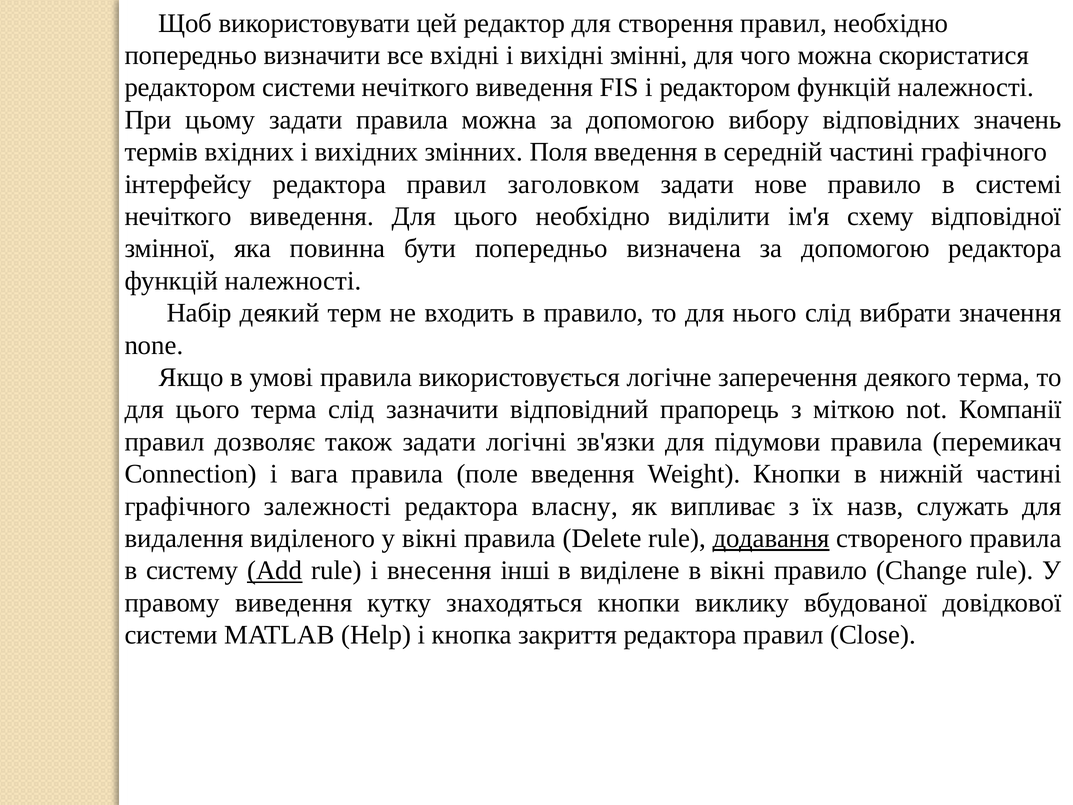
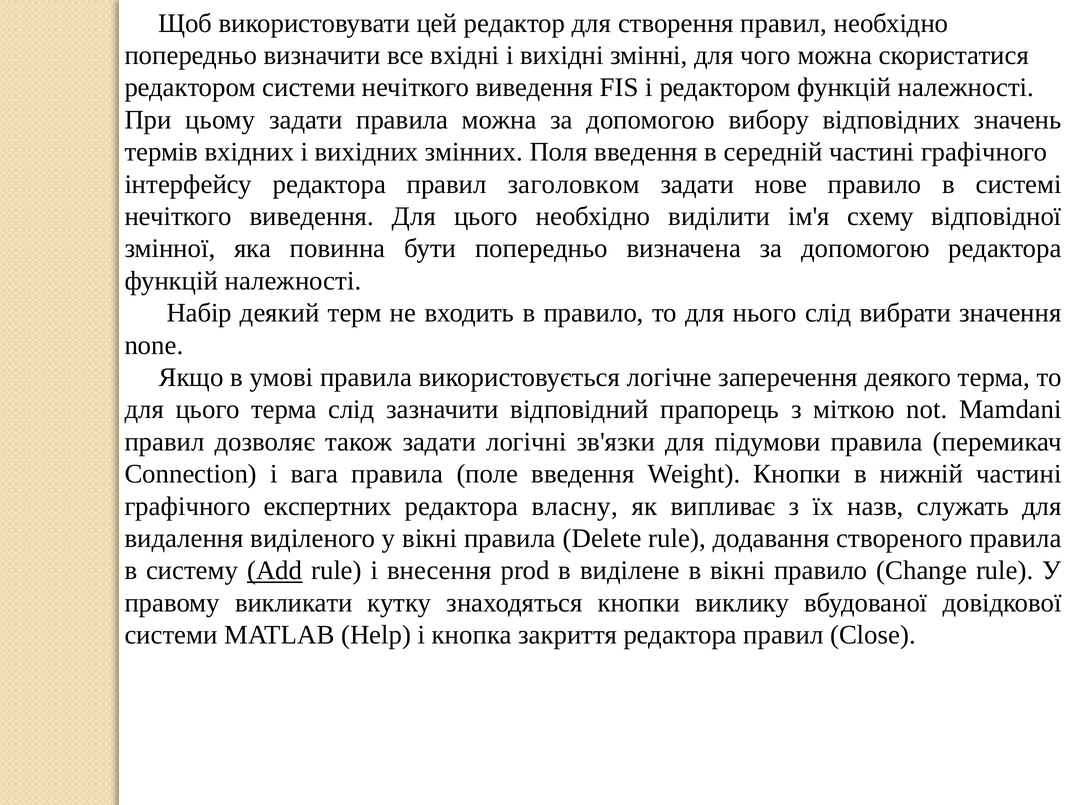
Компанії: Компанії -> Mamdani
залежності: залежності -> експертних
додавання underline: present -> none
інші: інші -> prod
правому виведення: виведення -> викликати
